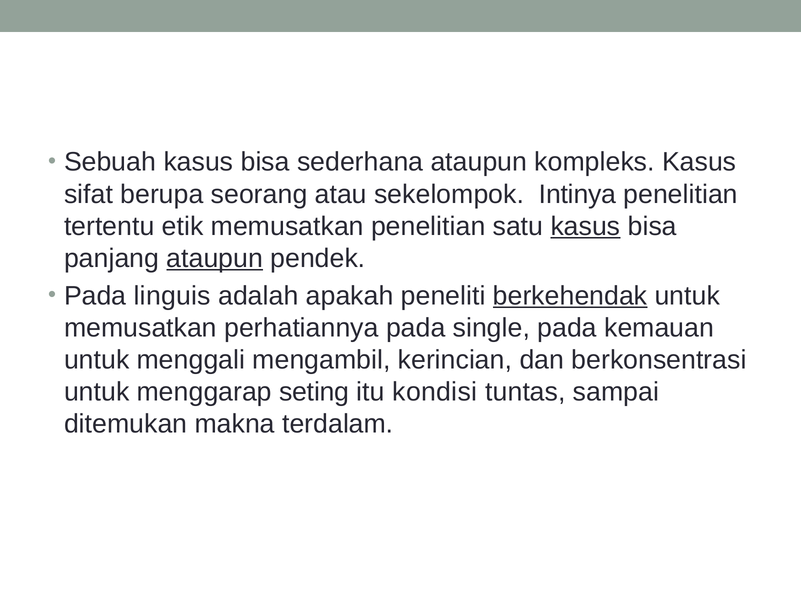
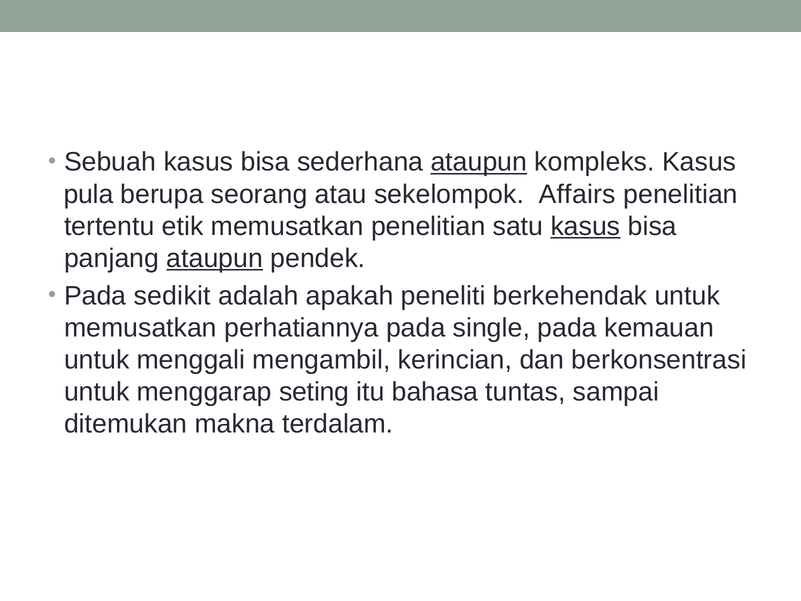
ataupun at (479, 162) underline: none -> present
sifat: sifat -> pula
Intinya: Intinya -> Affairs
linguis: linguis -> sedikit
berkehendak underline: present -> none
kondisi: kondisi -> bahasa
